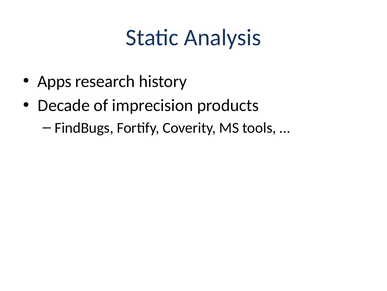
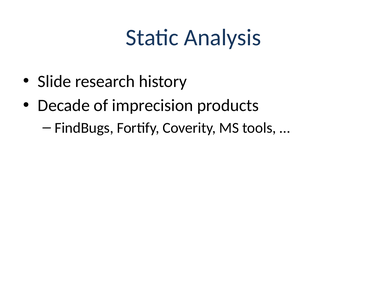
Apps: Apps -> Slide
